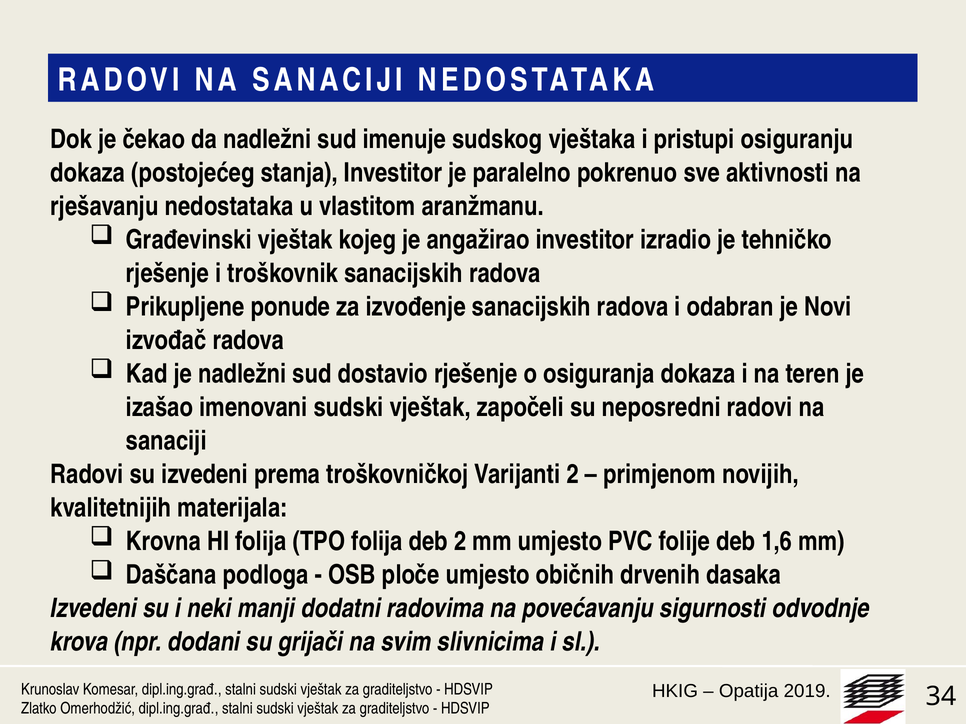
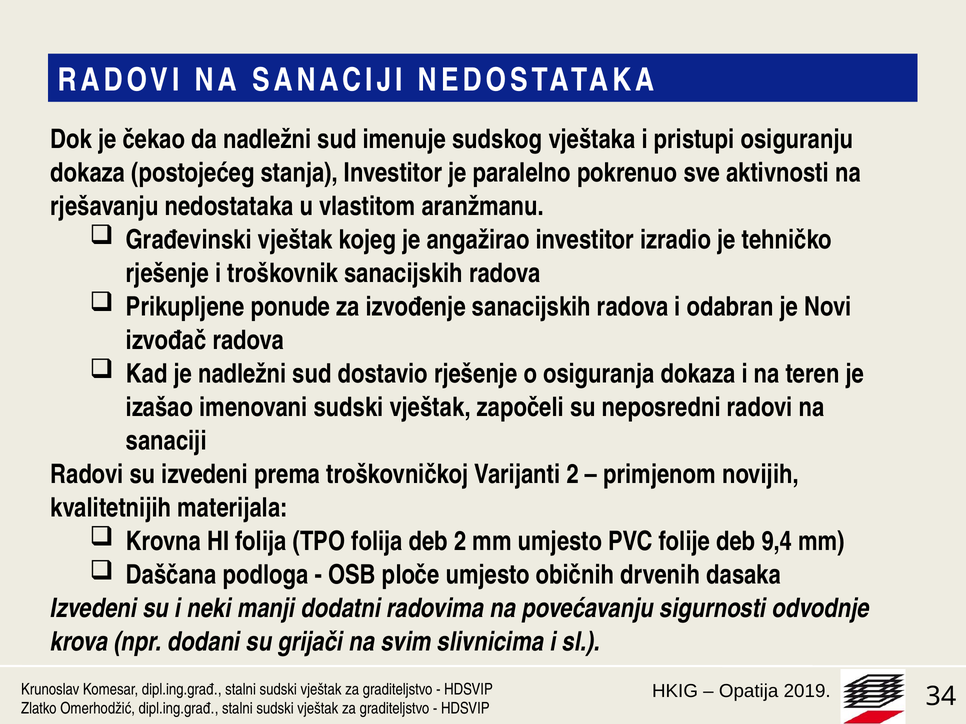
1,6: 1,6 -> 9,4
